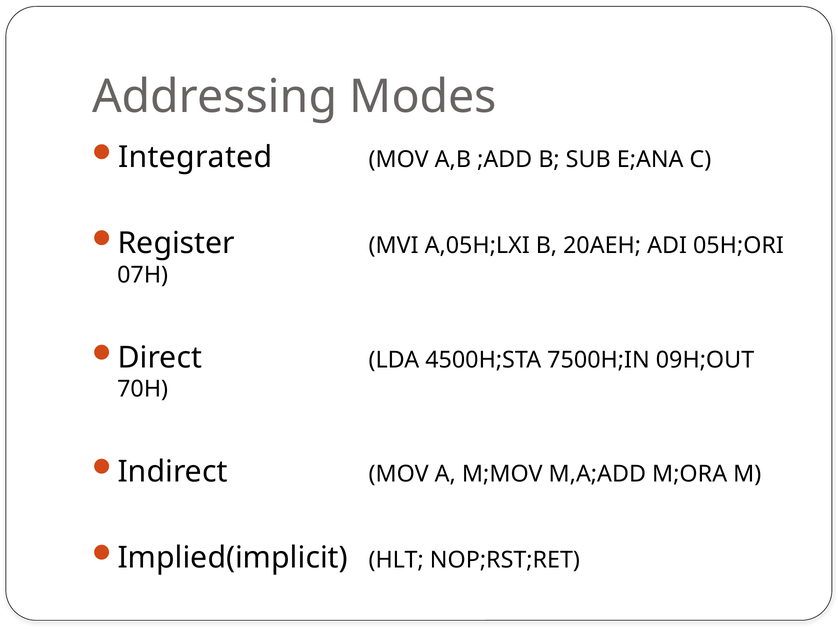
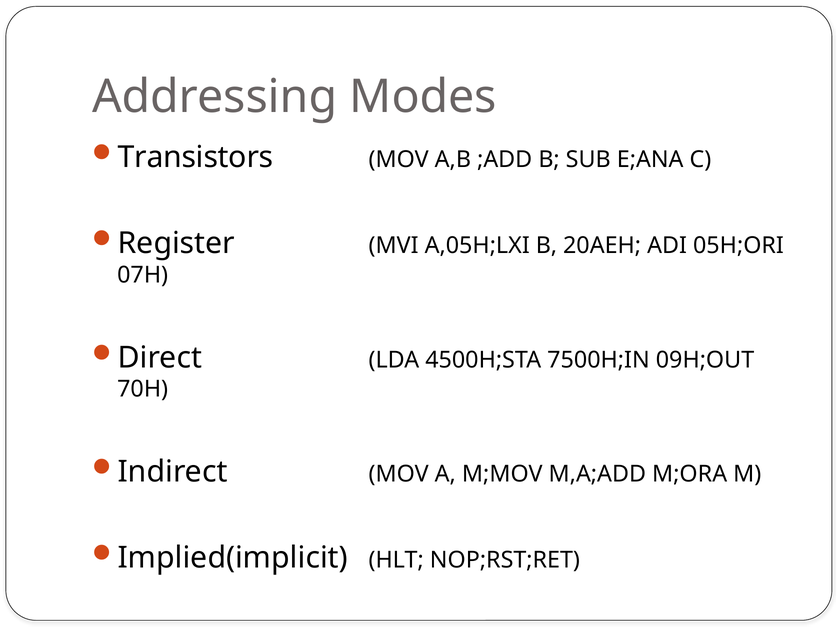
Integrated: Integrated -> Transistors
